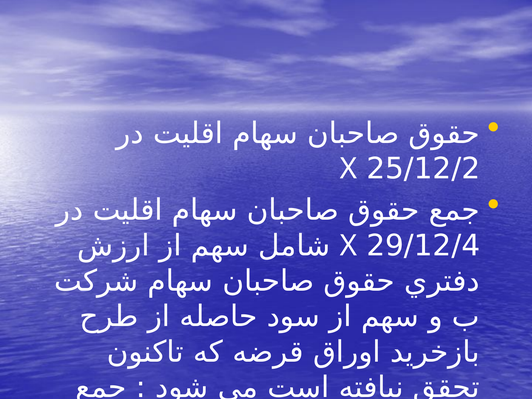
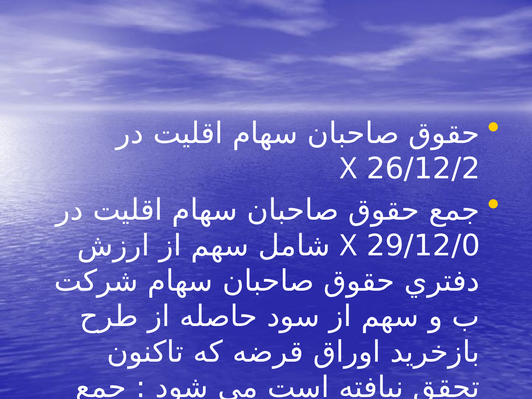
25/12/2: 25/12/2 -> 26/12/2
29/12/4: 29/12/4 -> 29/12/0
